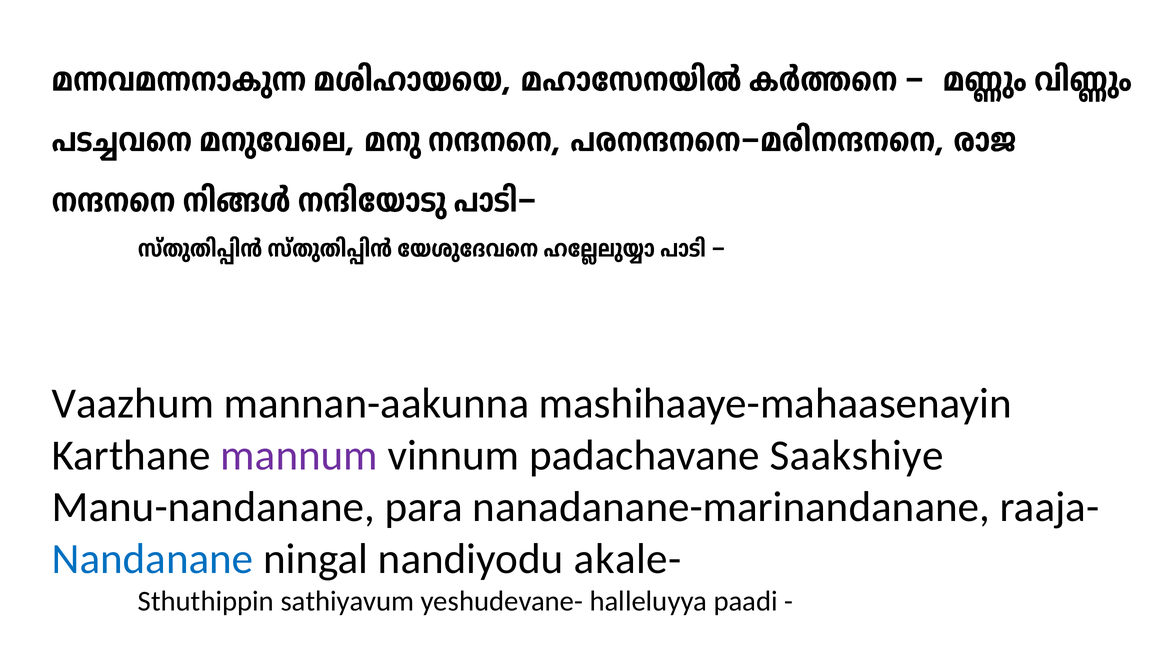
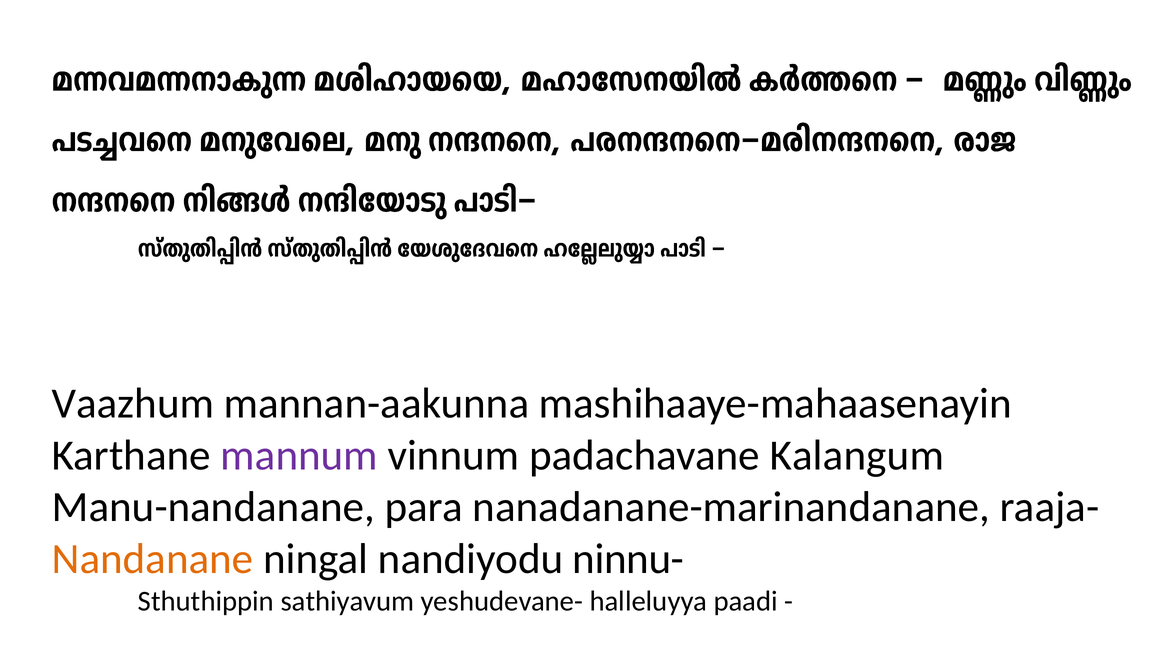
Saakshiye: Saakshiye -> Kalangum
Nandanane colour: blue -> orange
akale-: akale- -> ninnu-
